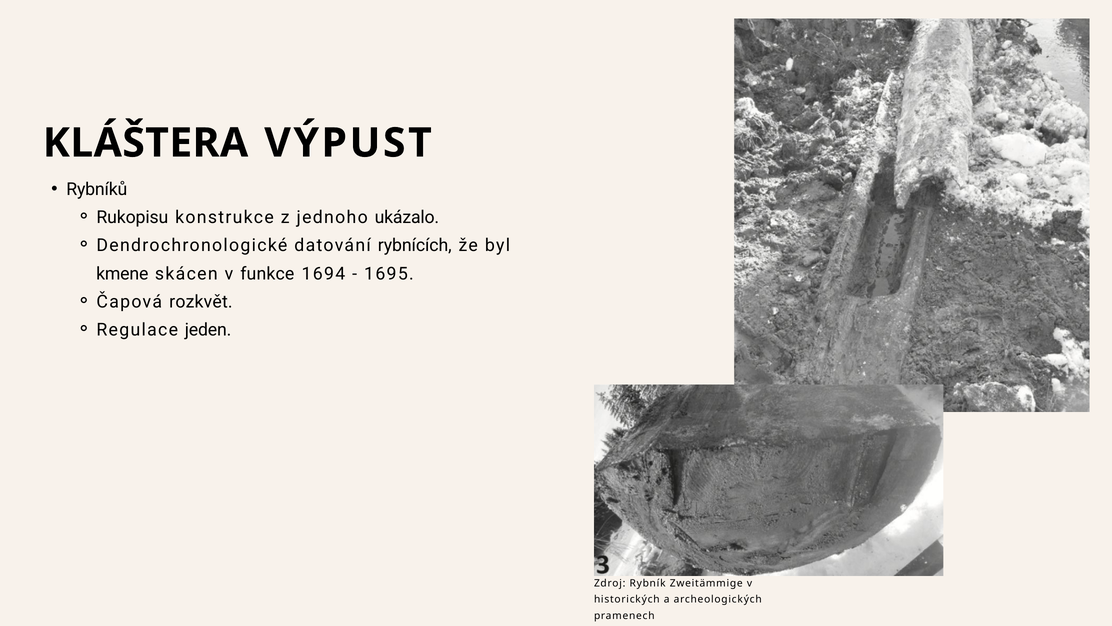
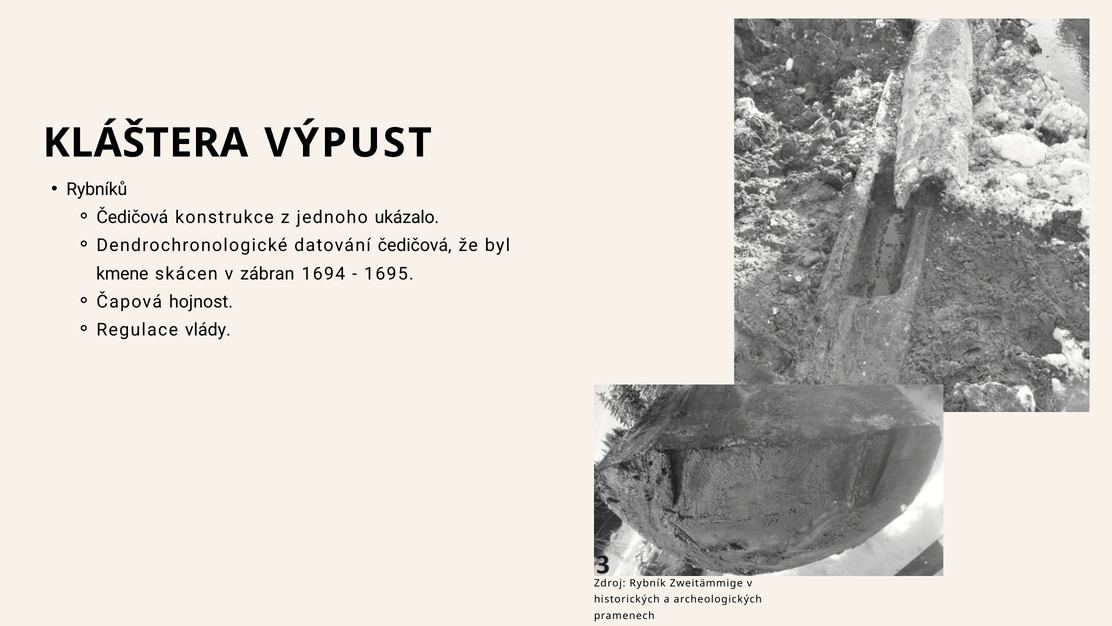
Rukopisu at (132, 217): Rukopisu -> Čedičová
datování rybnících: rybnících -> čedičová
funkce: funkce -> zábran
rozkvět: rozkvět -> hojnost
jeden: jeden -> vlády
